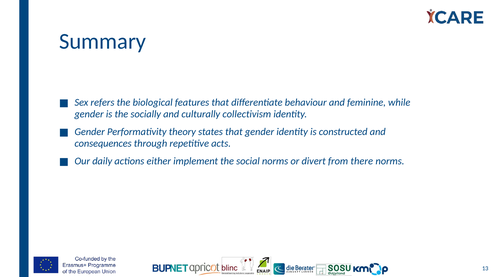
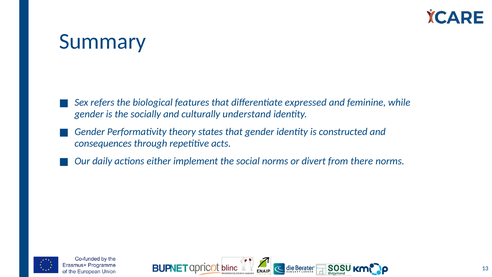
behaviour: behaviour -> expressed
collectivism: collectivism -> understand
